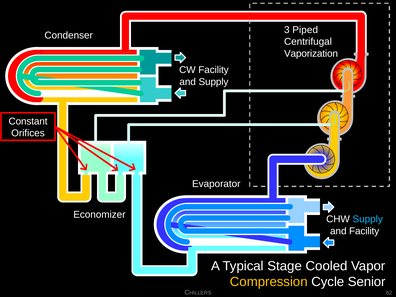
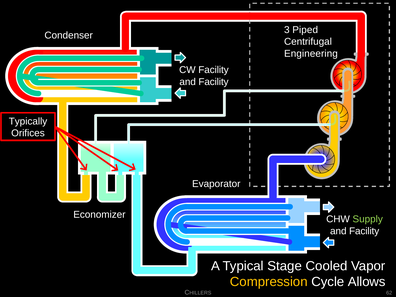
Vaporization: Vaporization -> Engineering
Supply at (213, 82): Supply -> Facility
Constant: Constant -> Typically
Supply at (368, 219) colour: light blue -> light green
Senior: Senior -> Allows
